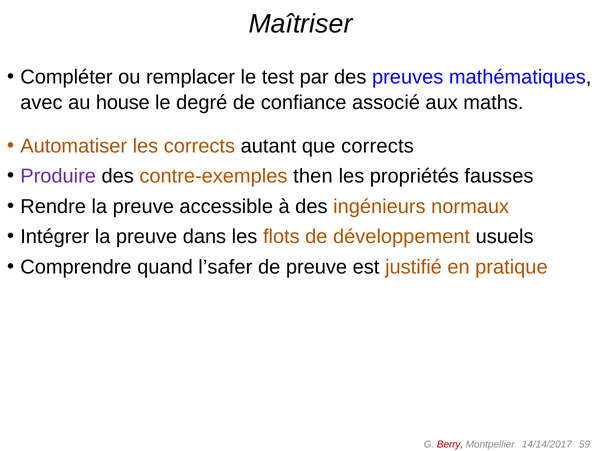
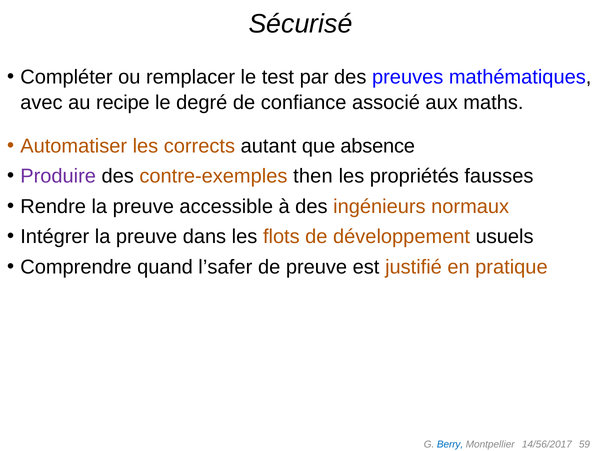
Maîtriser: Maîtriser -> Sécurisé
house: house -> recipe
que corrects: corrects -> absence
Berry colour: red -> blue
14/14/2017: 14/14/2017 -> 14/56/2017
